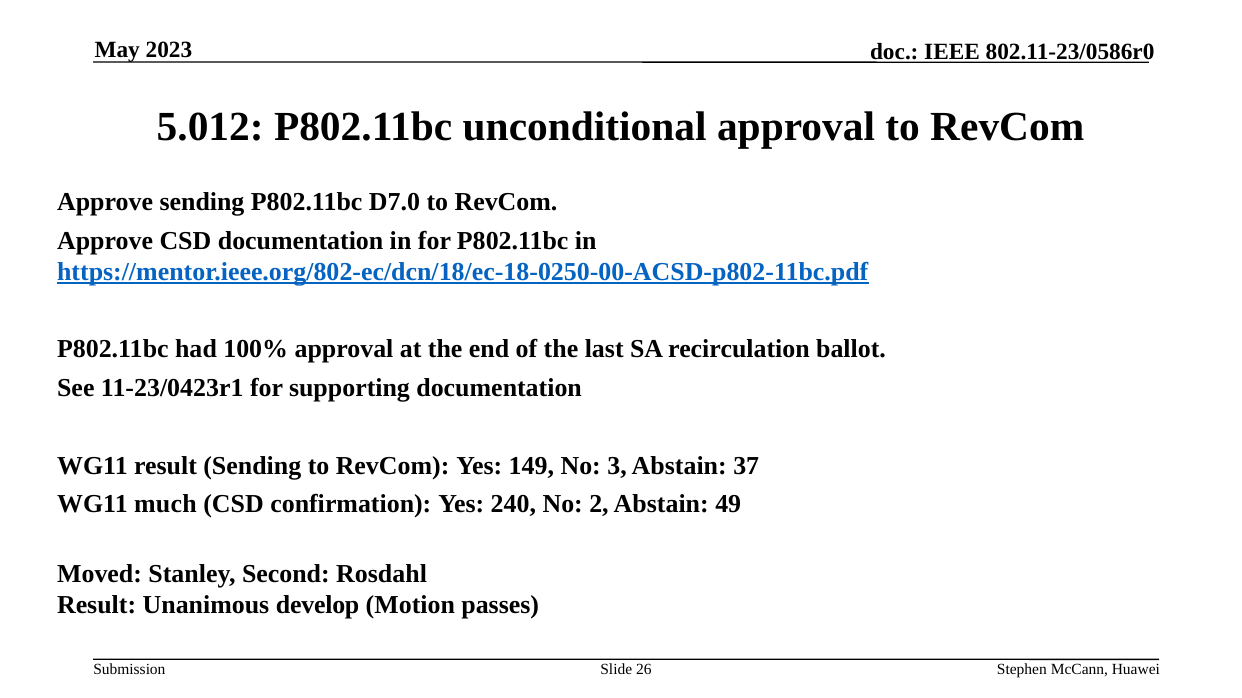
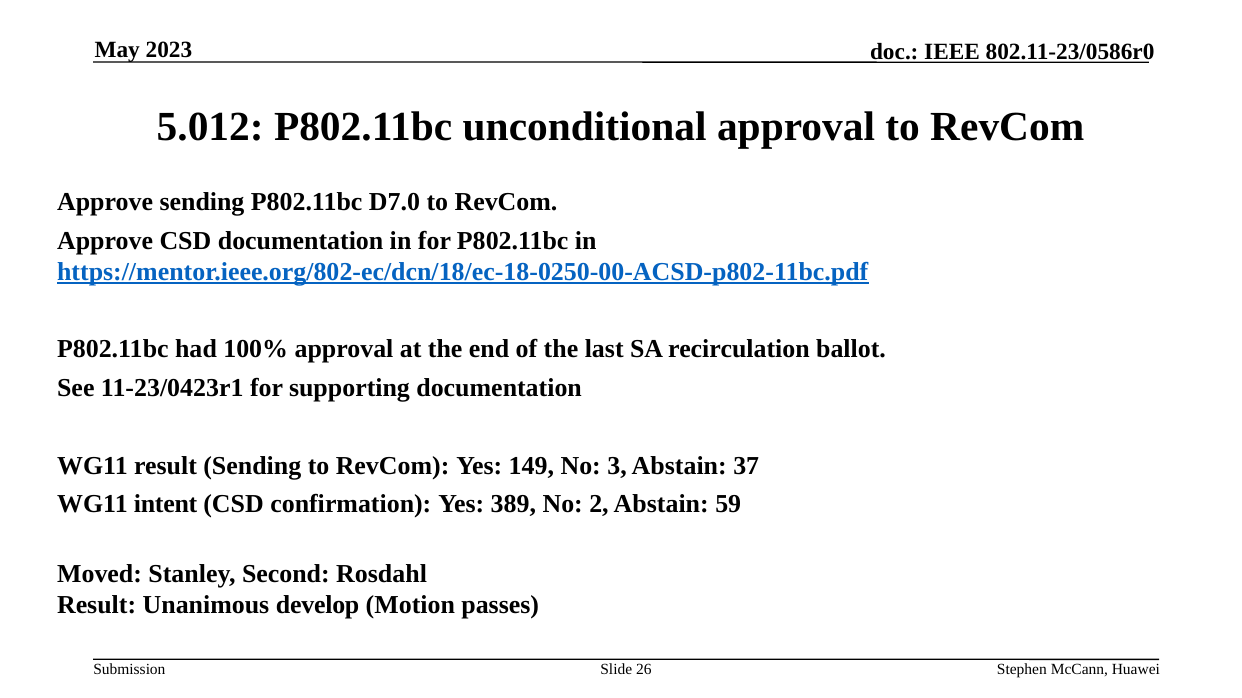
much: much -> intent
240: 240 -> 389
49: 49 -> 59
